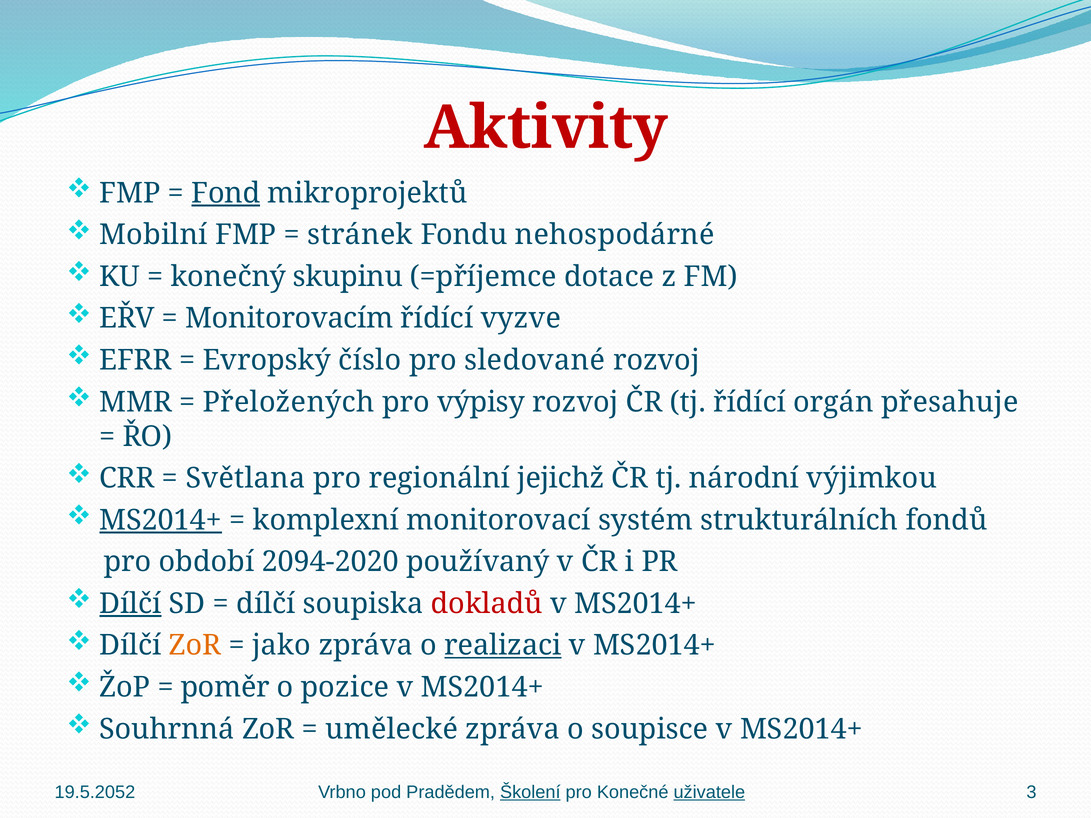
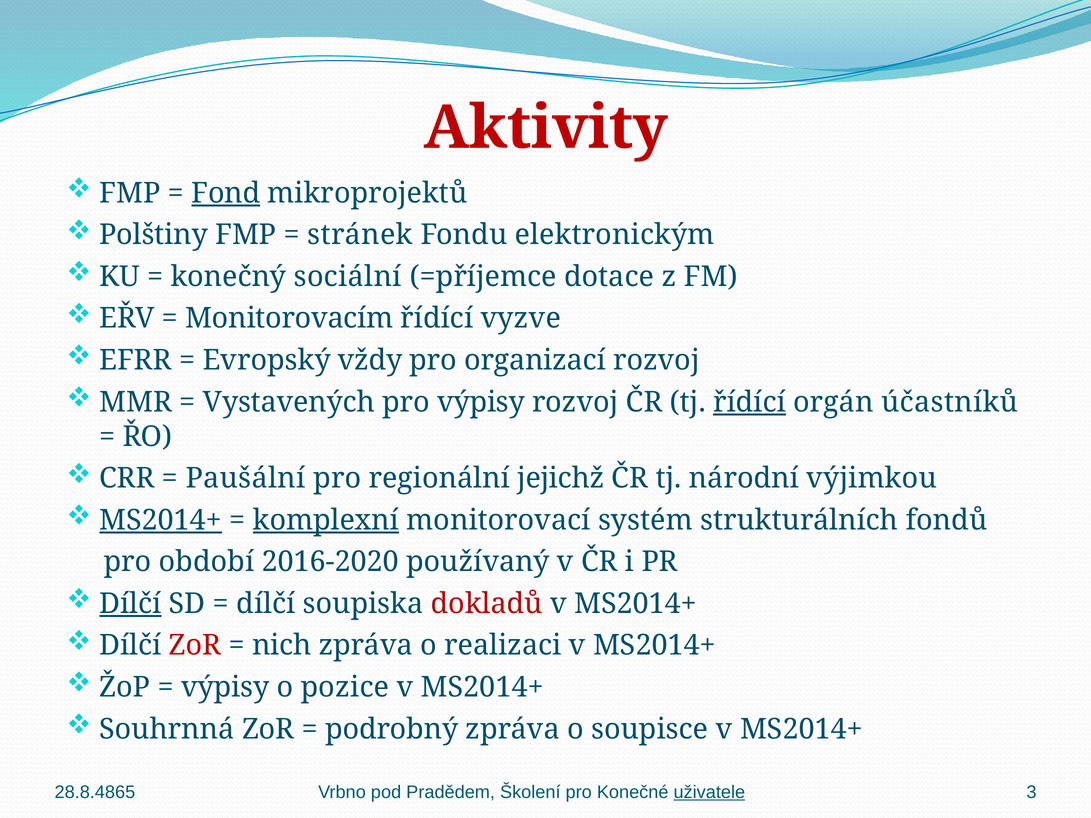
Mobilní: Mobilní -> Polštiny
nehospodárné: nehospodárné -> elektronickým
skupinu: skupinu -> sociální
číslo: číslo -> vždy
sledované: sledované -> organizací
Přeložených: Přeložených -> Vystavených
řídící at (749, 402) underline: none -> present
přesahuje: přesahuje -> účastníků
Světlana: Světlana -> Paušální
komplexní underline: none -> present
2094-2020: 2094-2020 -> 2016-2020
ZoR at (195, 646) colour: orange -> red
jako: jako -> nich
realizaci underline: present -> none
poměr at (225, 687): poměr -> výpisy
umělecké: umělecké -> podrobný
19.5.2052: 19.5.2052 -> 28.8.4865
Školení underline: present -> none
